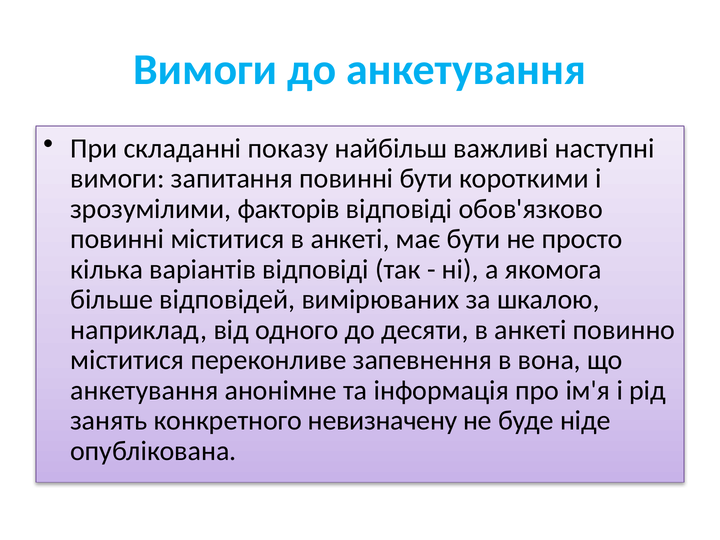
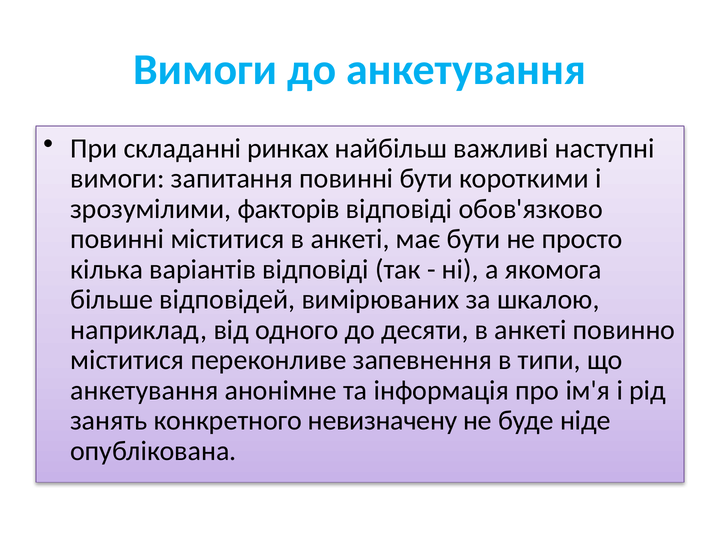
показу: показу -> ринках
вона: вона -> типи
